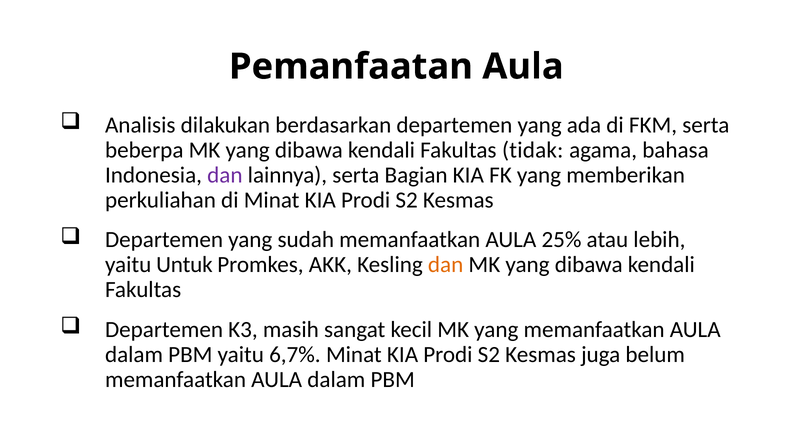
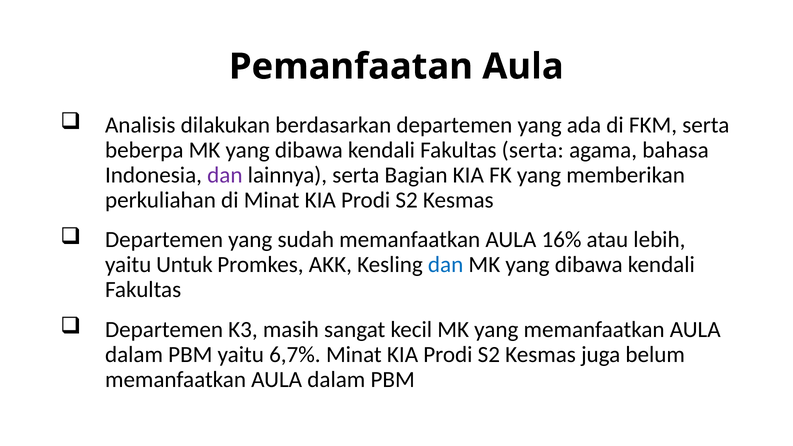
Fakultas tidak: tidak -> serta
25%: 25% -> 16%
dan at (446, 265) colour: orange -> blue
